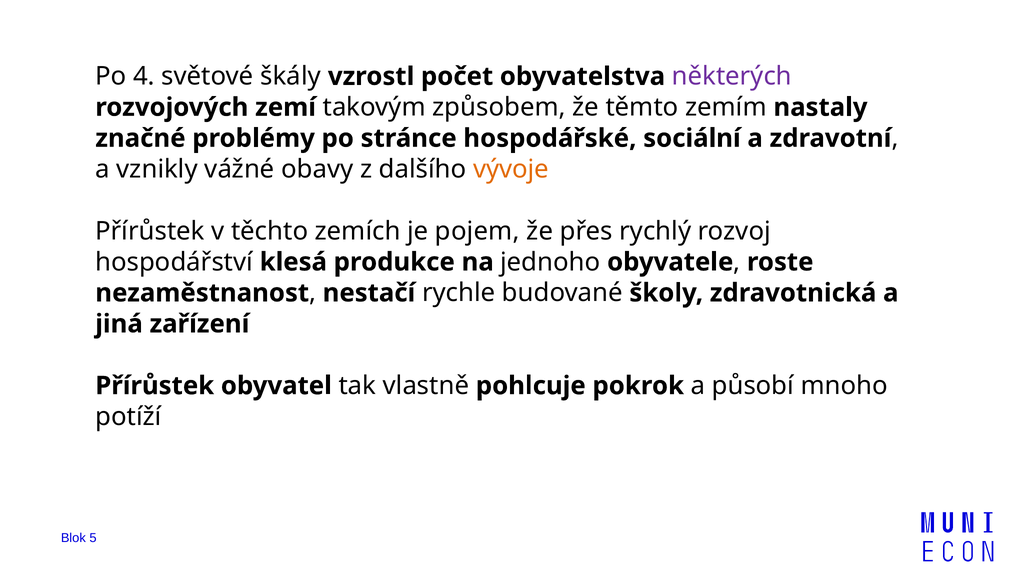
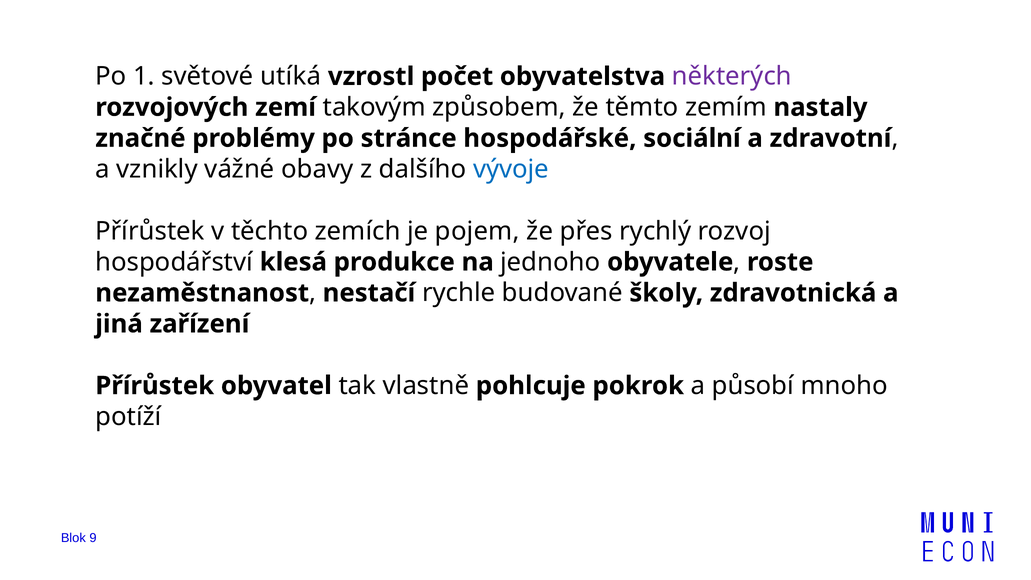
4: 4 -> 1
škály: škály -> utíká
vývoje colour: orange -> blue
5: 5 -> 9
